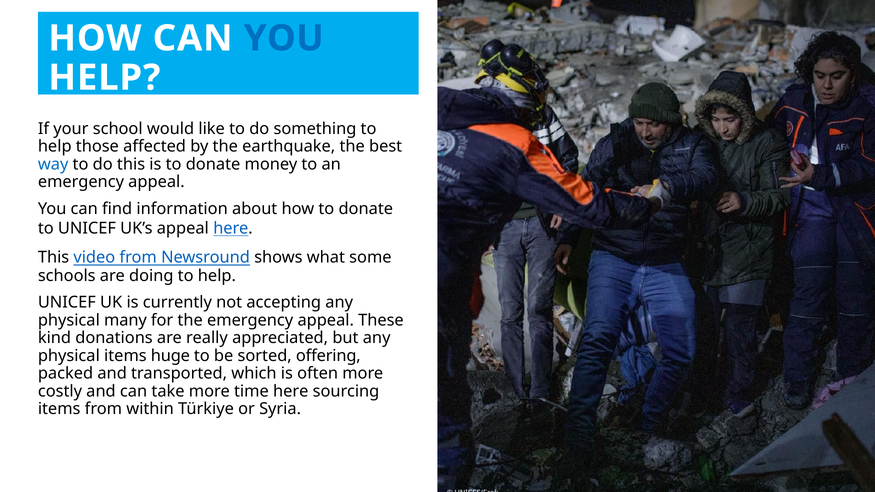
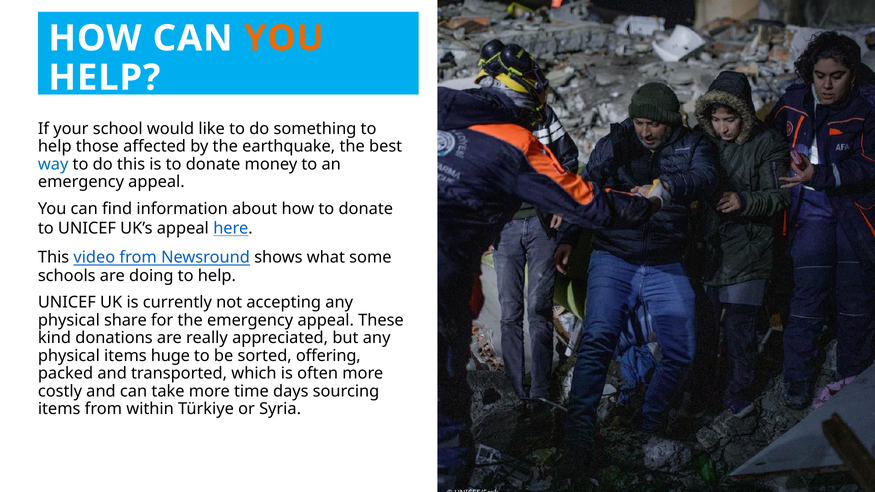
YOU at (284, 38) colour: blue -> orange
many: many -> share
time here: here -> days
